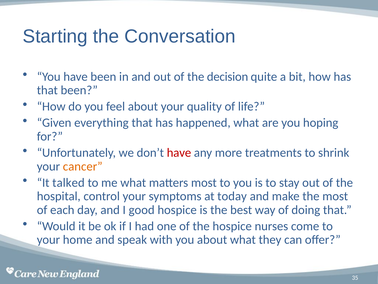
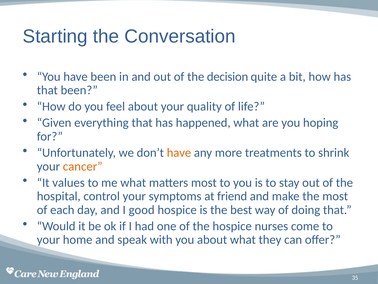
have at (179, 152) colour: red -> orange
talked: talked -> values
today: today -> friend
